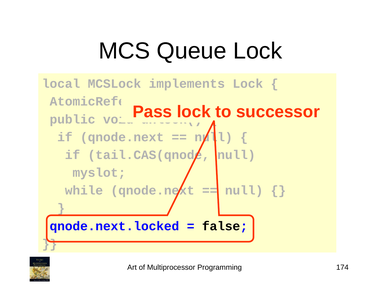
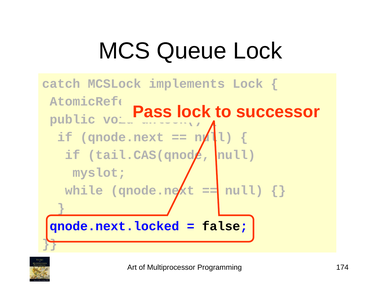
local: local -> catch
